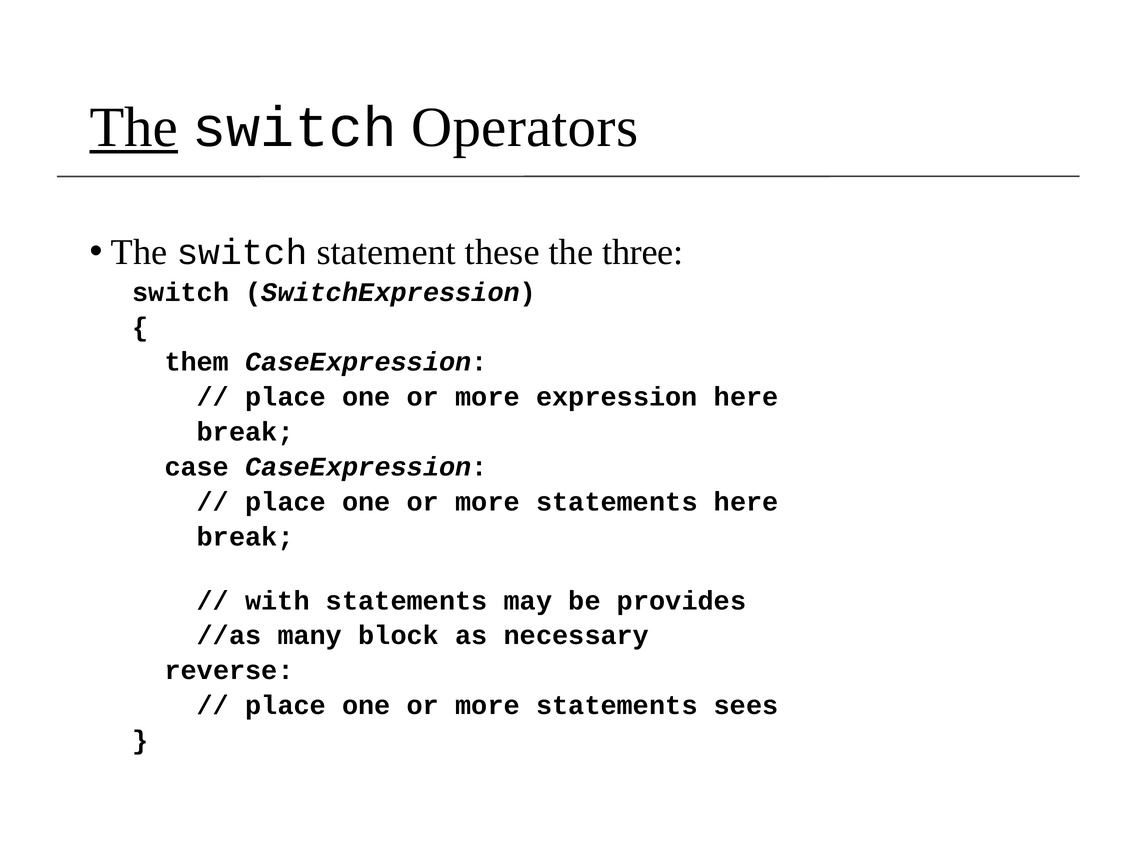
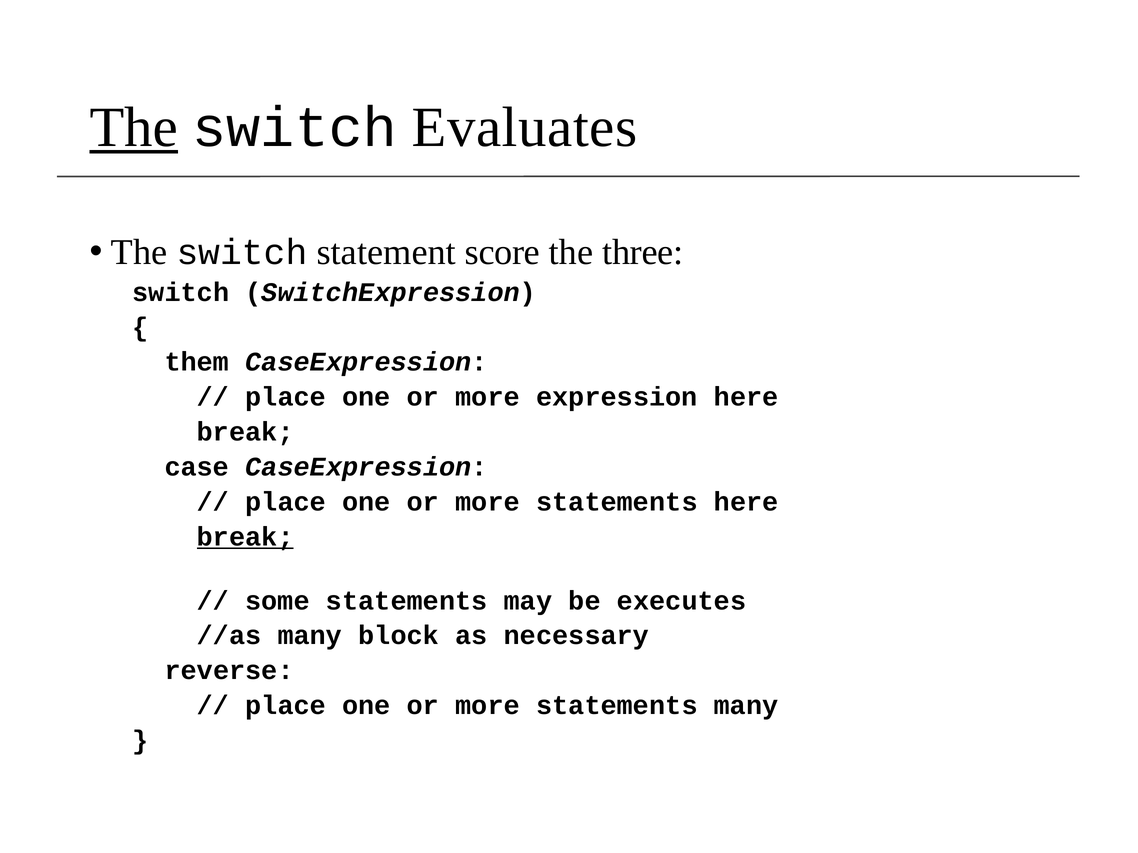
Operators: Operators -> Evaluates
these: these -> score
break at (245, 537) underline: none -> present
with: with -> some
provides: provides -> executes
statements sees: sees -> many
